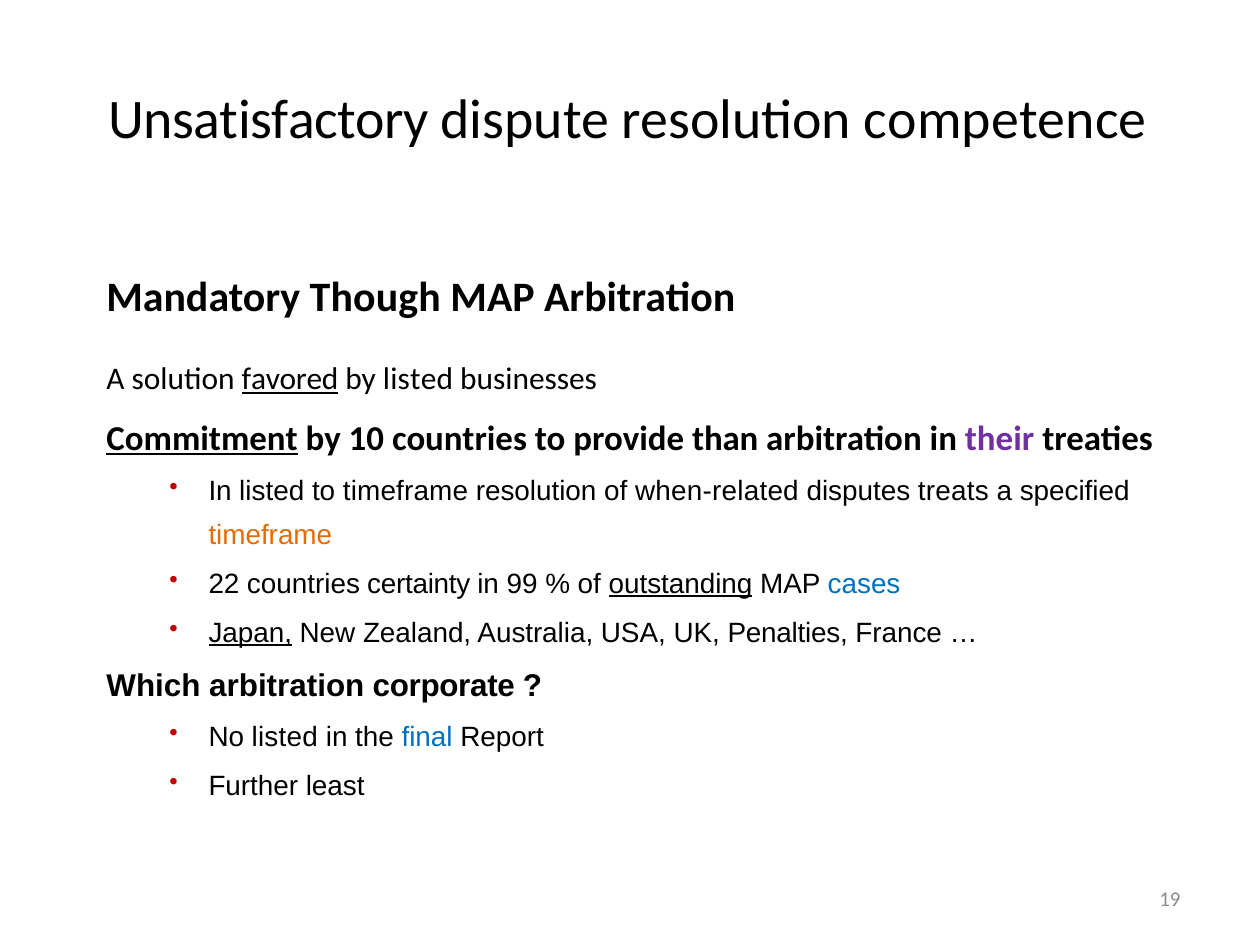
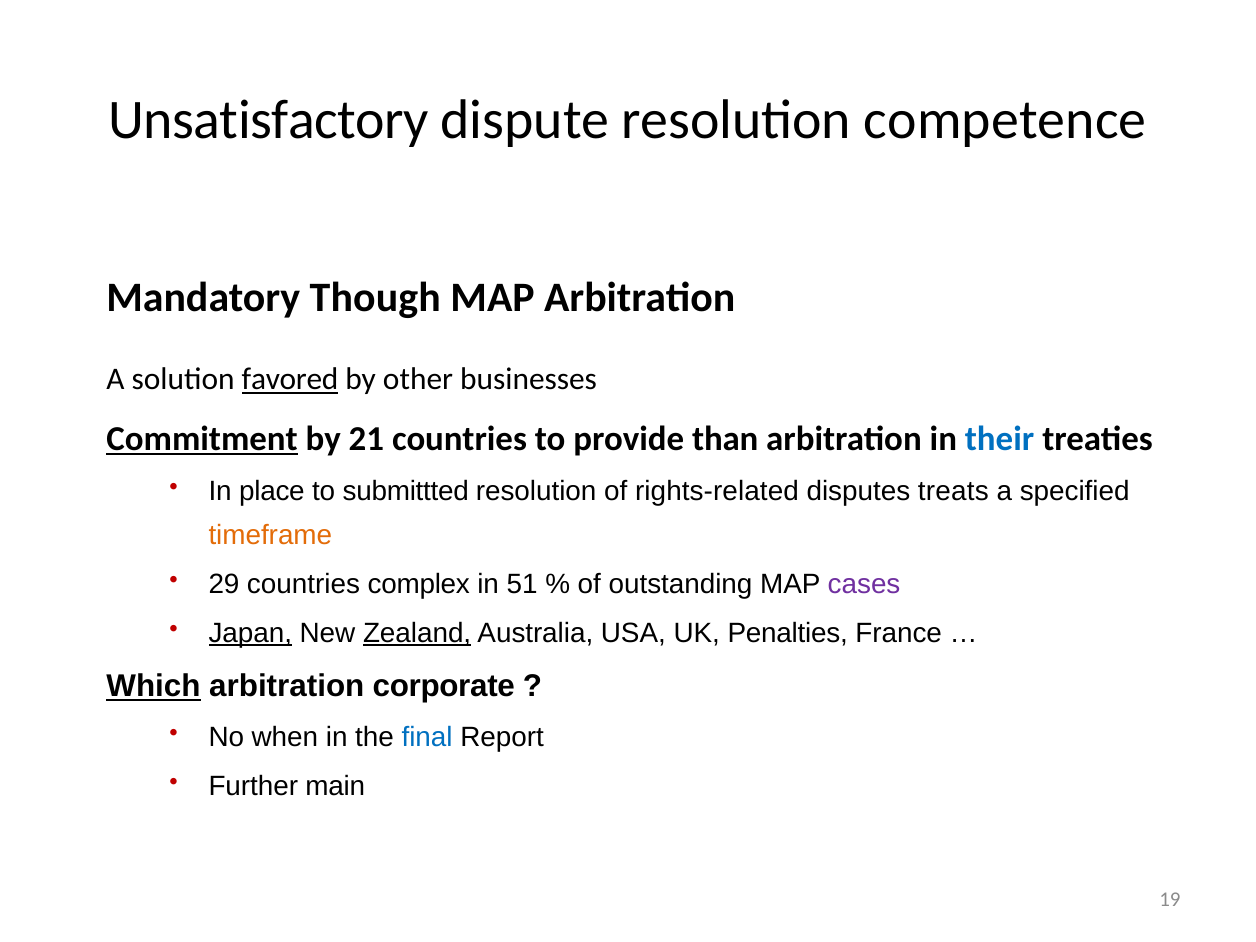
by listed: listed -> other
10: 10 -> 21
their colour: purple -> blue
In listed: listed -> place
to timeframe: timeframe -> submittted
when-related: when-related -> rights-related
22: 22 -> 29
certainty: certainty -> complex
99: 99 -> 51
outstanding underline: present -> none
cases colour: blue -> purple
Zealand underline: none -> present
Which underline: none -> present
No listed: listed -> when
least: least -> main
